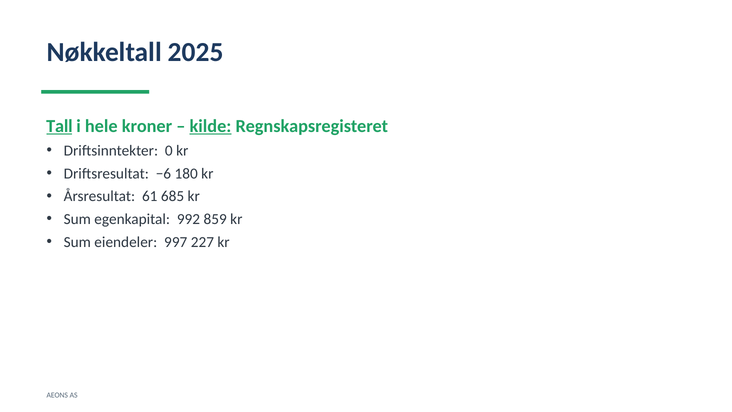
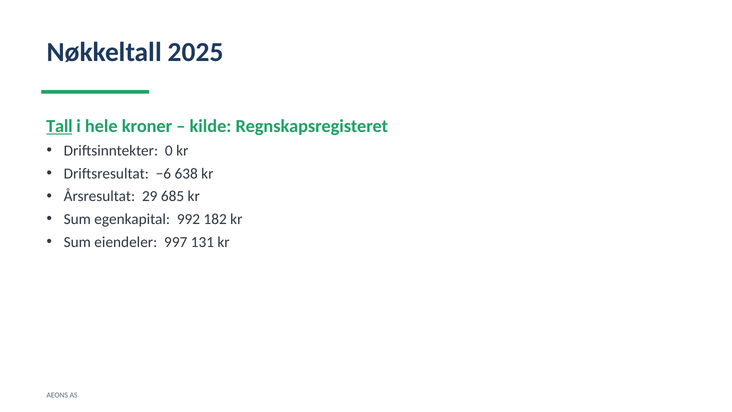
kilde underline: present -> none
180: 180 -> 638
61: 61 -> 29
859: 859 -> 182
227: 227 -> 131
